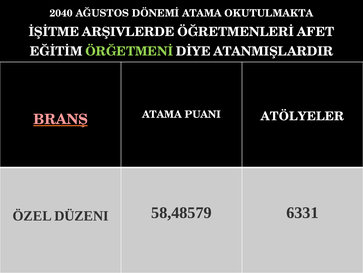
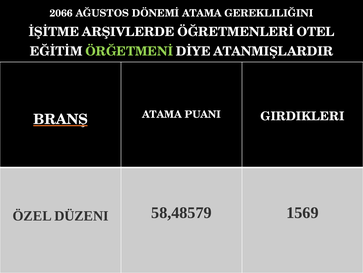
2040: 2040 -> 2066
OKUTULMAKTA: OKUTULMAKTA -> GEREKLILIĞINI
AFET: AFET -> OTEL
BRANŞ colour: pink -> white
ATÖLYELER: ATÖLYELER -> GIRDIKLERI
6331: 6331 -> 1569
